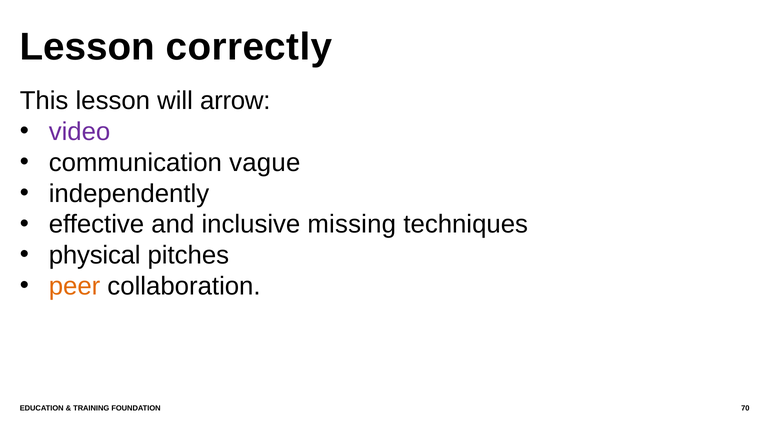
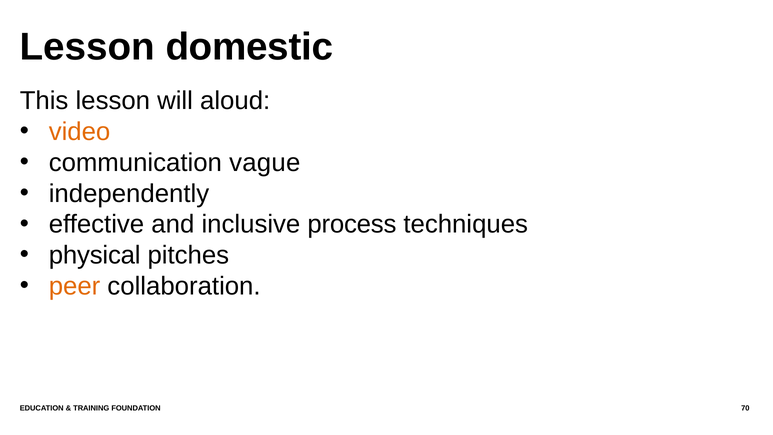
correctly: correctly -> domestic
arrow: arrow -> aloud
video colour: purple -> orange
missing: missing -> process
